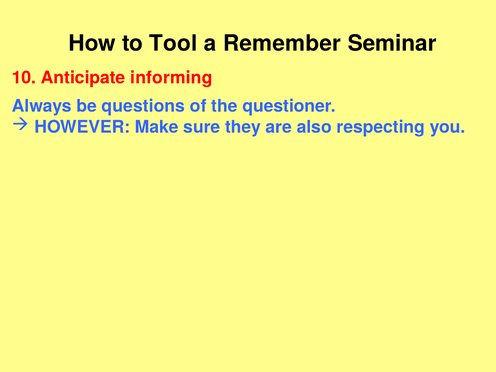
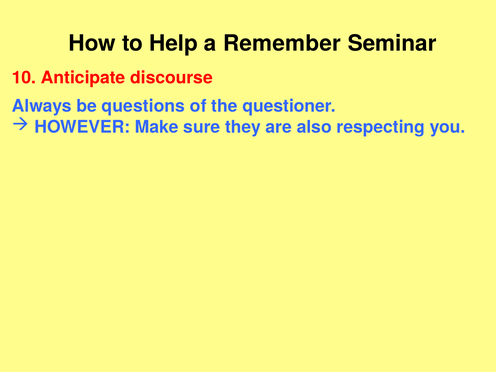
Tool: Tool -> Help
informing: informing -> discourse
